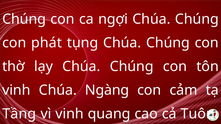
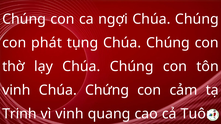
Ngàng: Ngàng -> Chứng
Tầng: Tầng -> Trinh
